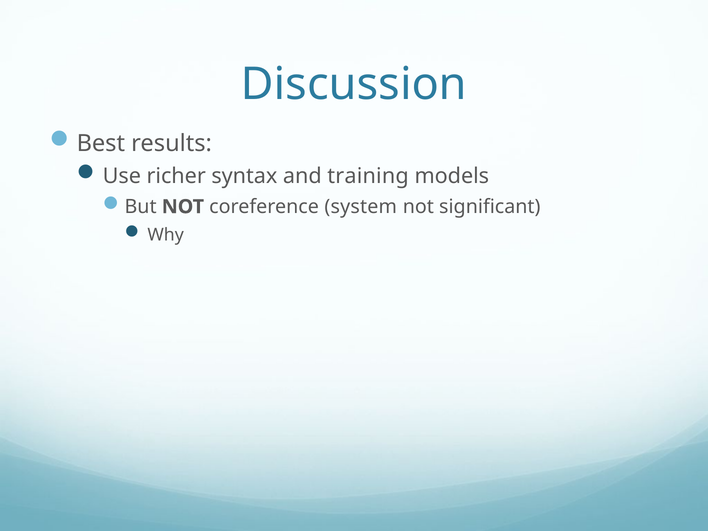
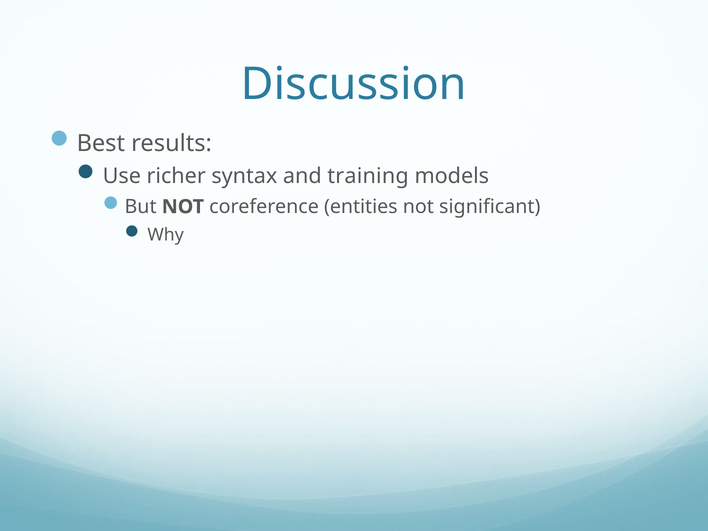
system: system -> entities
